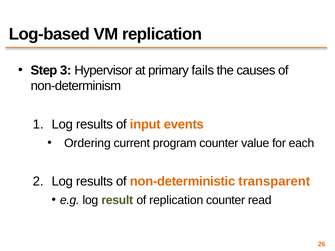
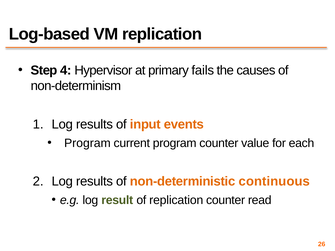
3: 3 -> 4
Ordering at (87, 143): Ordering -> Program
transparent: transparent -> continuous
